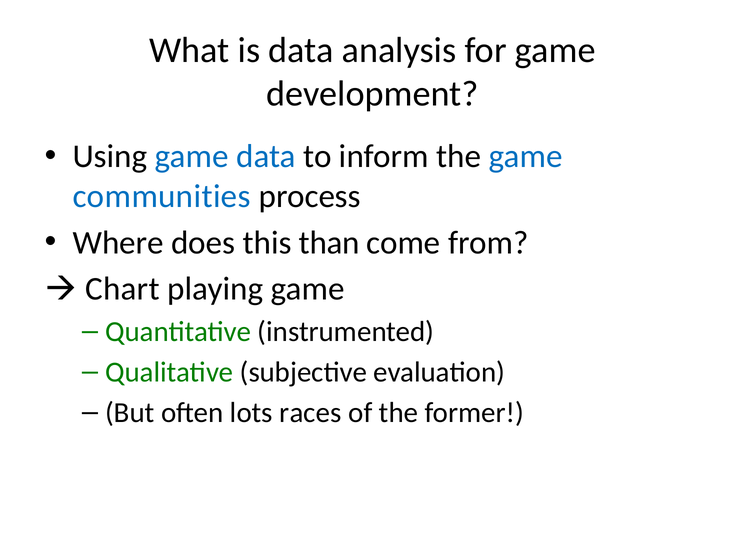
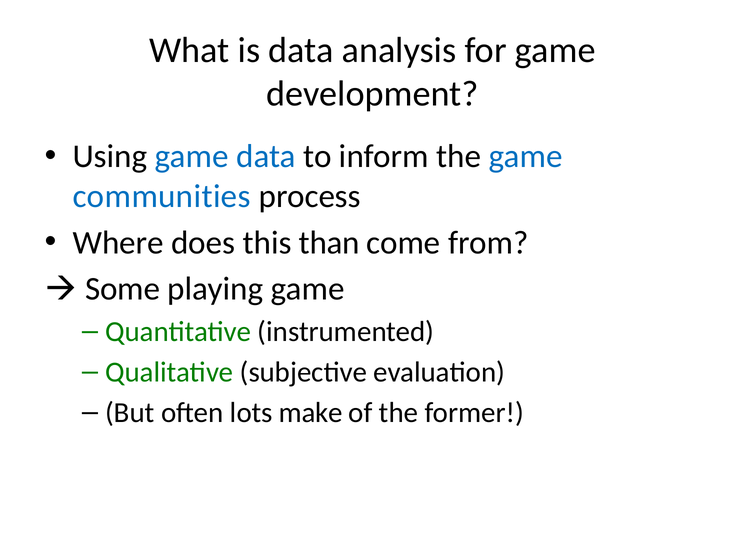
Chart: Chart -> Some
races: races -> make
